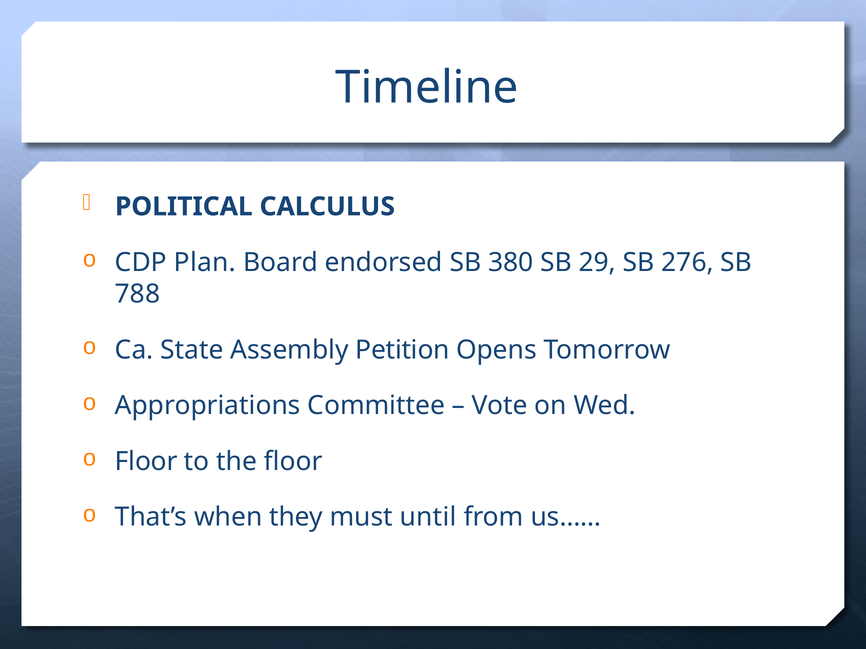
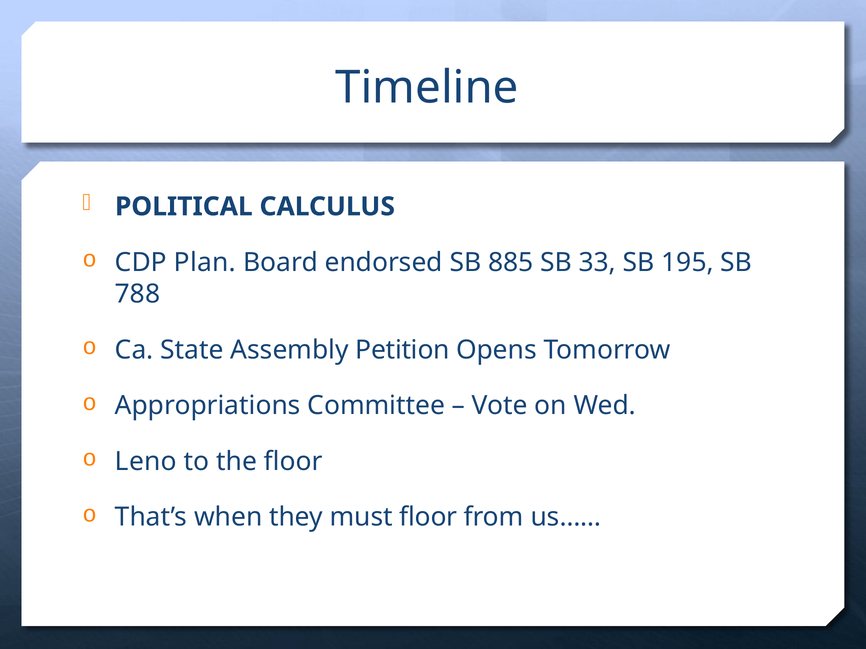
380: 380 -> 885
29: 29 -> 33
276: 276 -> 195
Floor at (146, 462): Floor -> Leno
must until: until -> floor
